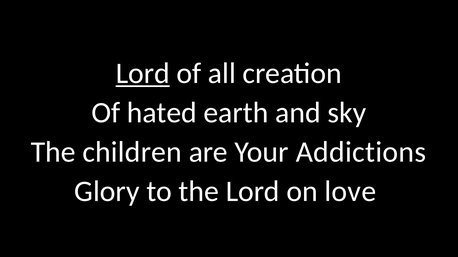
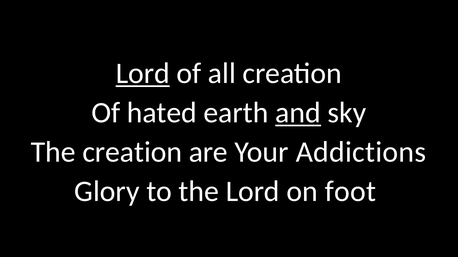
and underline: none -> present
The children: children -> creation
love: love -> foot
